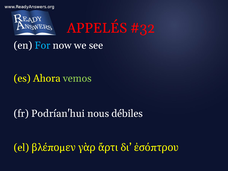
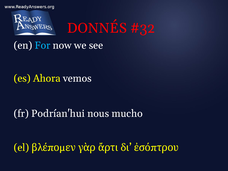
APPELÉS: APPELÉS -> DONNÉS
vemos colour: light green -> white
débiles: débiles -> mucho
